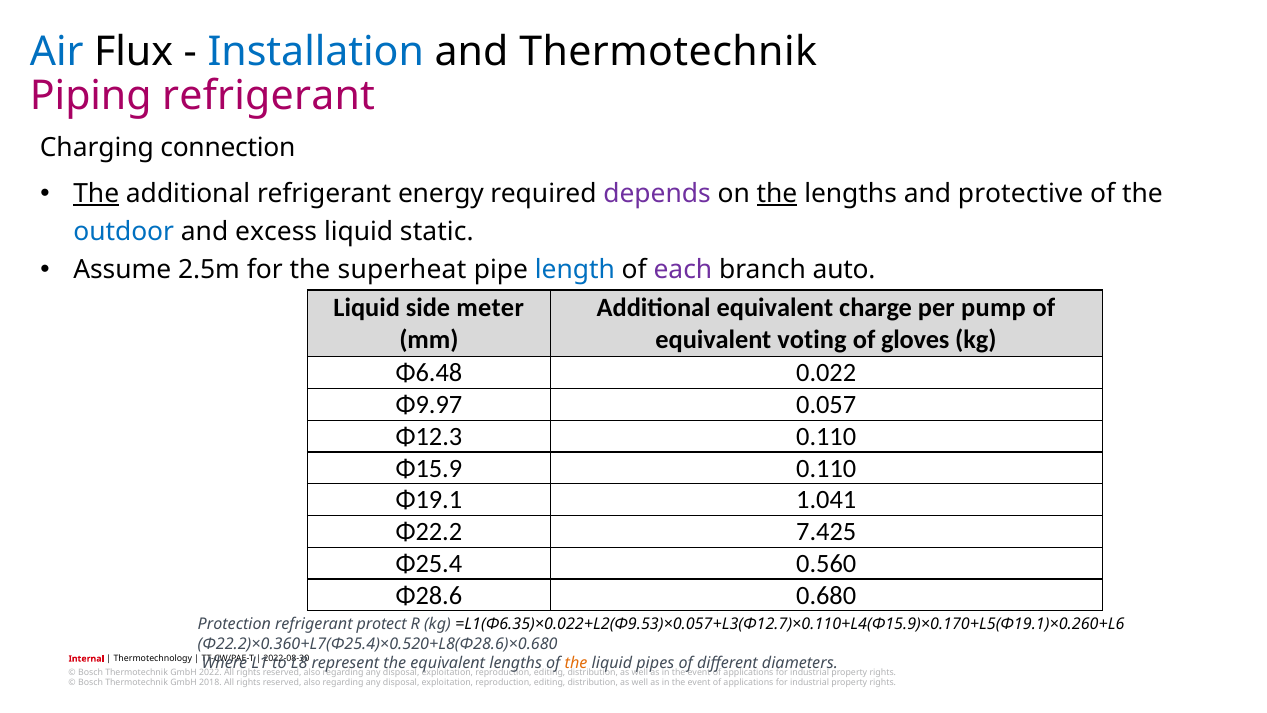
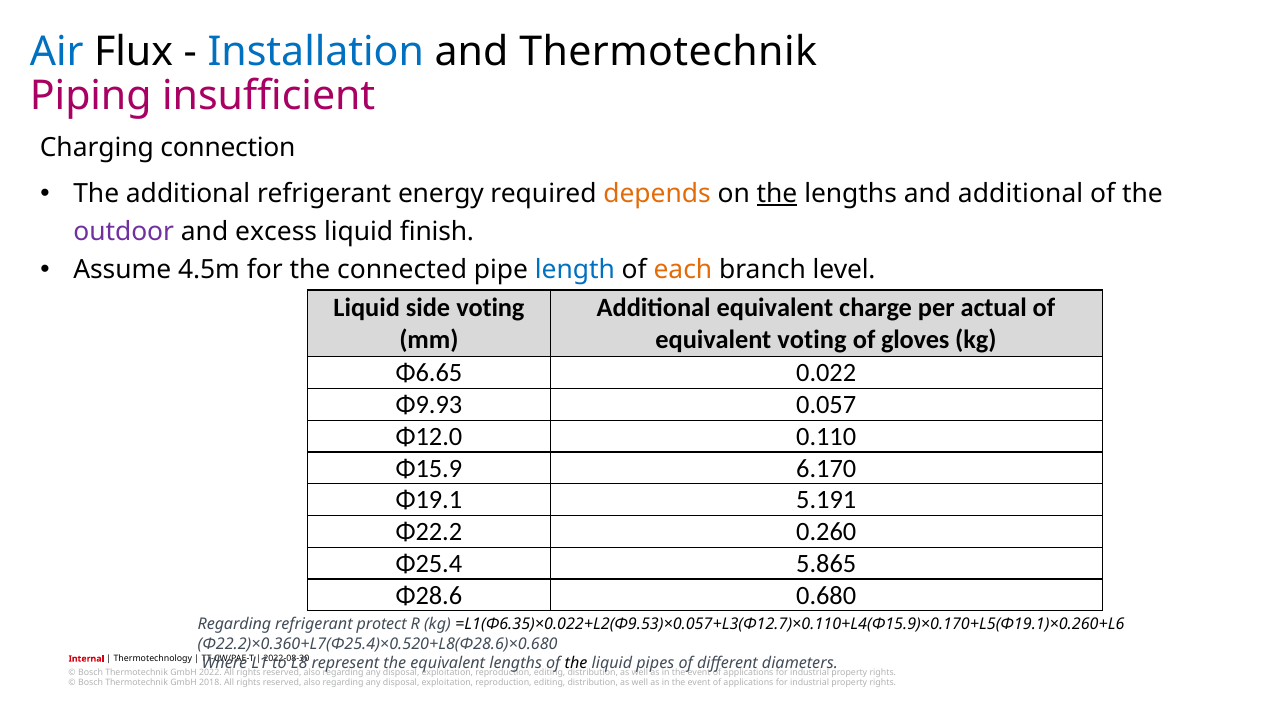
Piping refrigerant: refrigerant -> insufficient
The at (96, 194) underline: present -> none
depends colour: purple -> orange
and protective: protective -> additional
outdoor colour: blue -> purple
static: static -> finish
2.5m: 2.5m -> 4.5m
superheat: superheat -> connected
each colour: purple -> orange
auto: auto -> level
side meter: meter -> voting
pump: pump -> actual
Φ6.48: Φ6.48 -> Φ6.65
Φ9.97: Φ9.97 -> Φ9.93
Φ12.3: Φ12.3 -> Φ12.0
Φ15.9 0.110: 0.110 -> 6.170
1.041: 1.041 -> 5.191
7.425: 7.425 -> 0.260
0.560: 0.560 -> 5.865
Protection at (234, 624): Protection -> Regarding
the at (576, 663) colour: orange -> black
